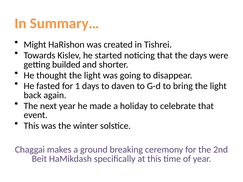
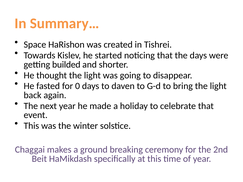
Might: Might -> Space
1: 1 -> 0
